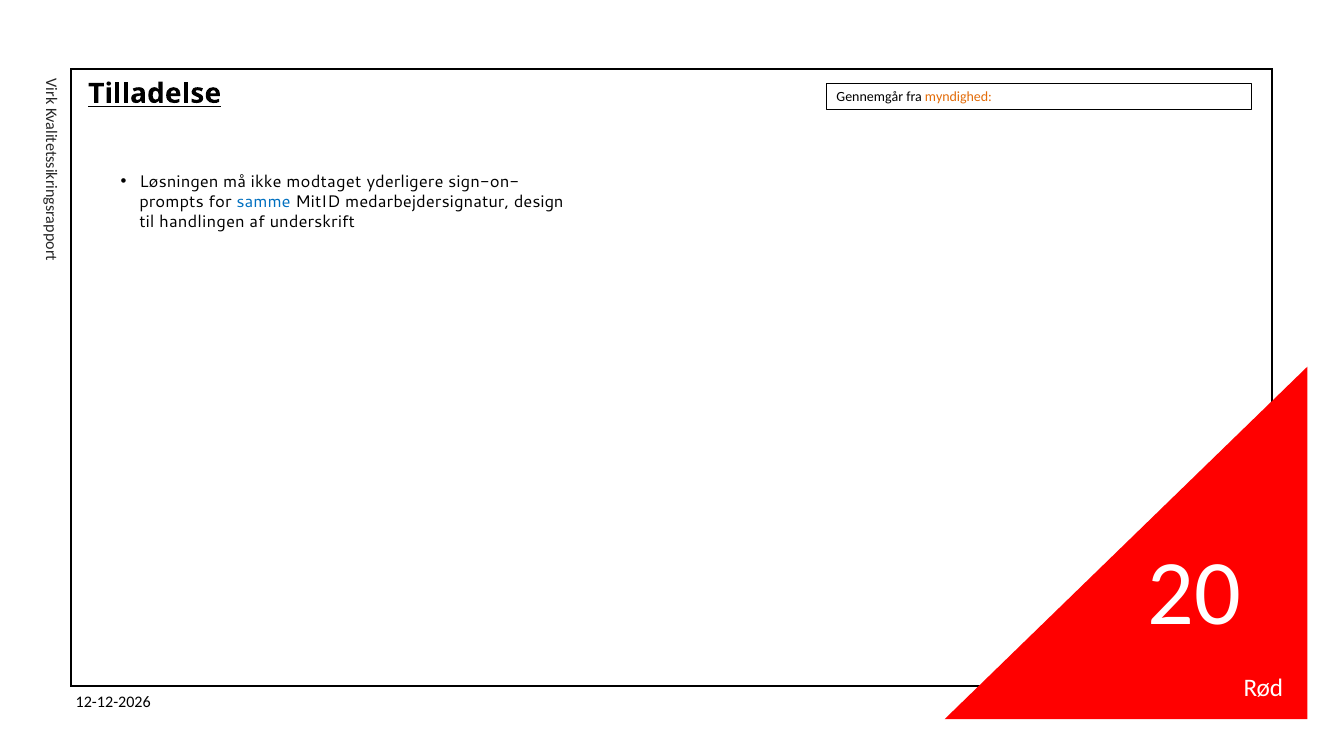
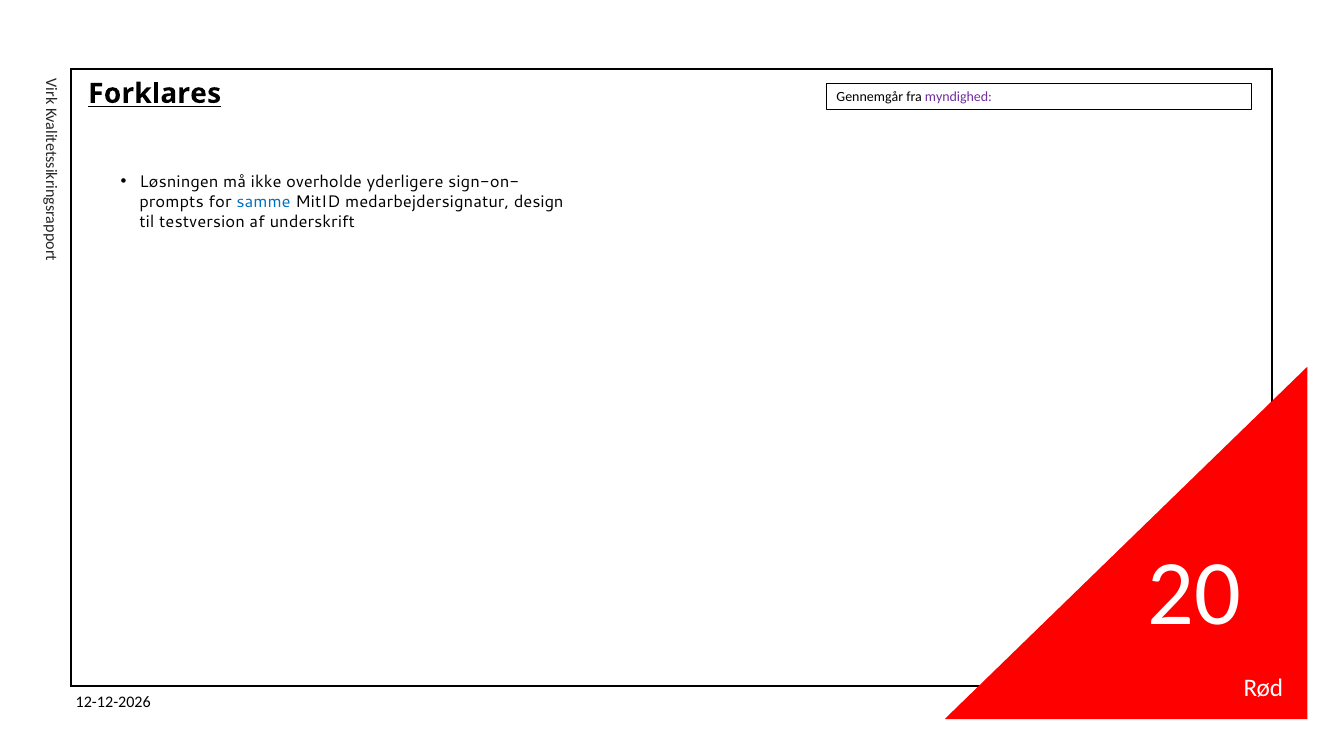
Tilladelse: Tilladelse -> Forklares
myndighed colour: orange -> purple
modtaget: modtaget -> overholde
handlingen: handlingen -> testversion
